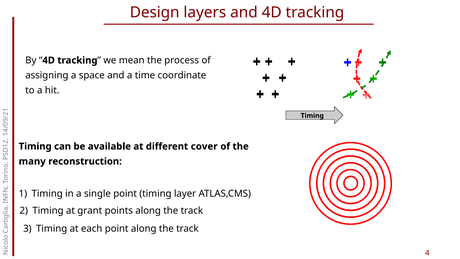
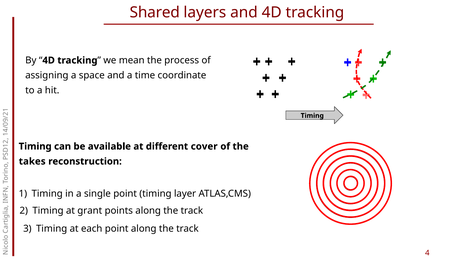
Design: Design -> Shared
many: many -> takes
